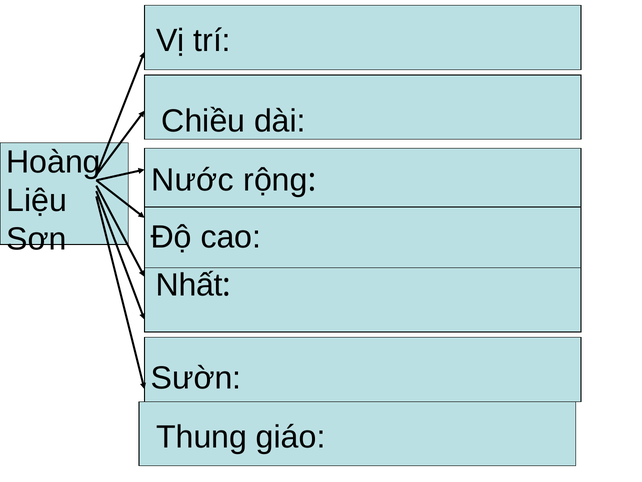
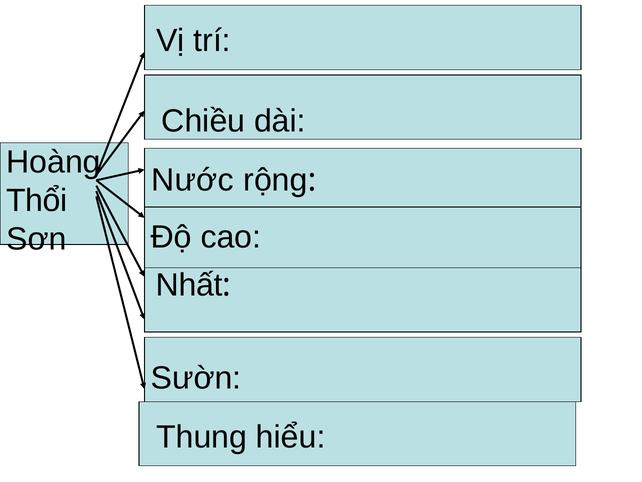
Liệu: Liệu -> Thổi
giáo: giáo -> hiểu
